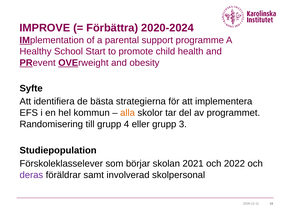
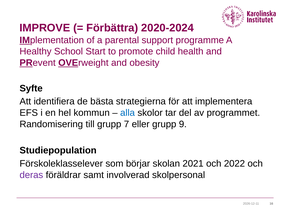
alla colour: orange -> blue
4: 4 -> 7
3: 3 -> 9
